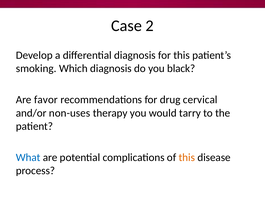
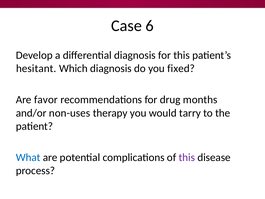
2: 2 -> 6
smoking: smoking -> hesitant
black: black -> fixed
cervical: cervical -> months
this at (187, 157) colour: orange -> purple
